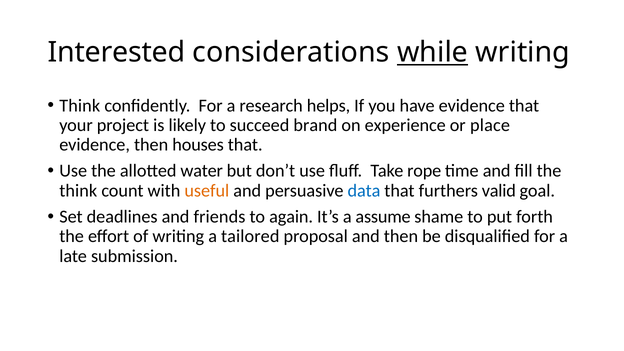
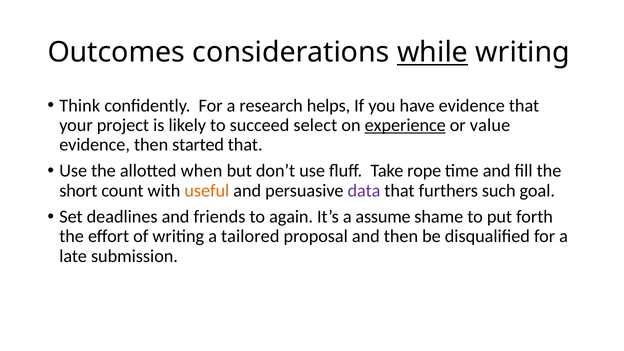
Interested: Interested -> Outcomes
brand: brand -> select
experience underline: none -> present
place: place -> value
houses: houses -> started
water: water -> when
think at (78, 191): think -> short
data colour: blue -> purple
valid: valid -> such
